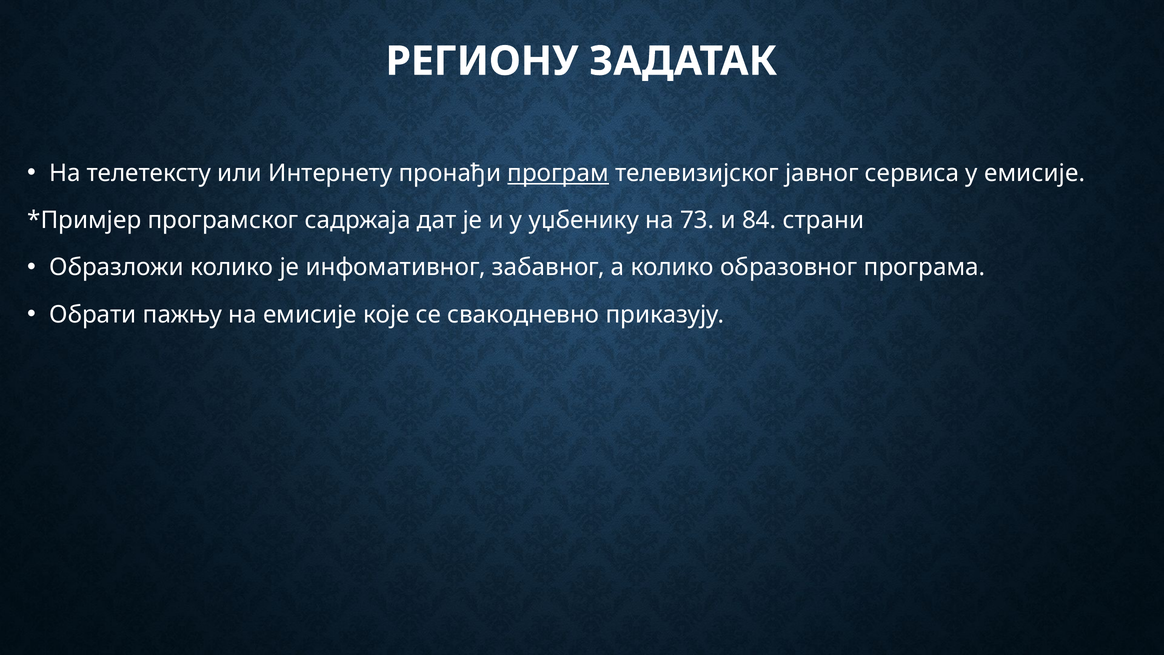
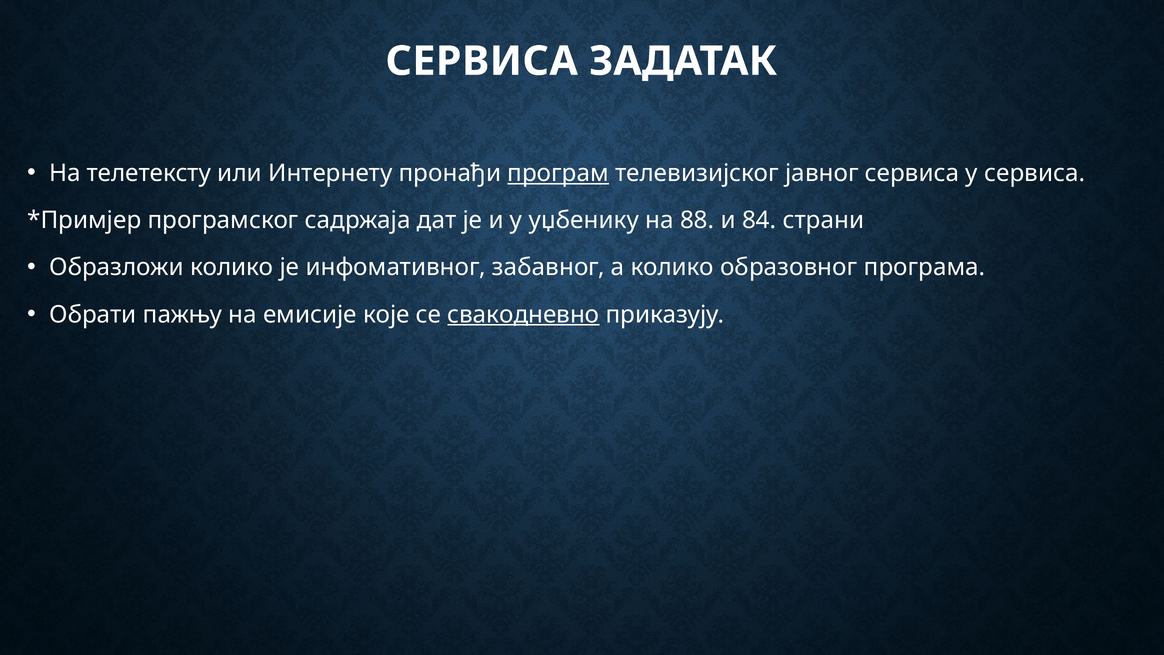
РЕГИОНУ at (482, 61): РЕГИОНУ -> СЕРВИСА
у емисије: емисије -> сервиса
73: 73 -> 88
свакодневно underline: none -> present
